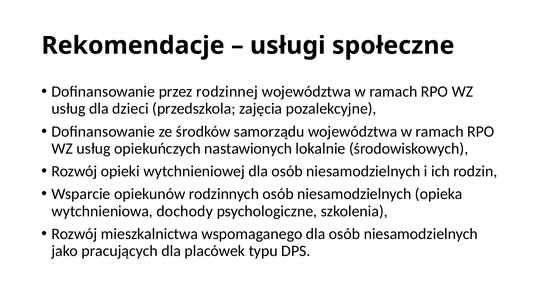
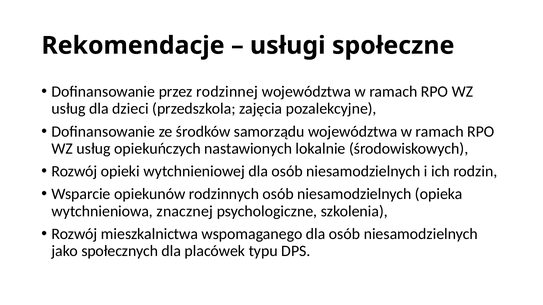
dochody: dochody -> znacznej
pracujących: pracujących -> społecznych
